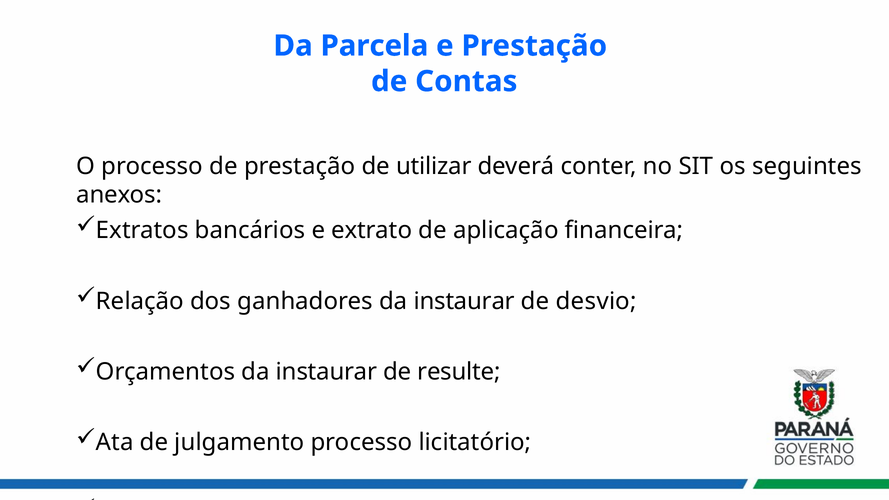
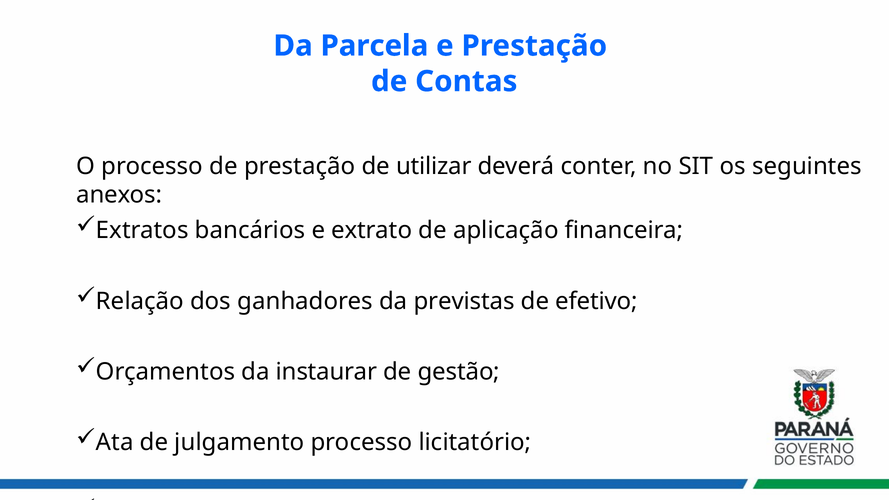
ganhadores da instaurar: instaurar -> previstas
desvio: desvio -> efetivo
resulte: resulte -> gestão
